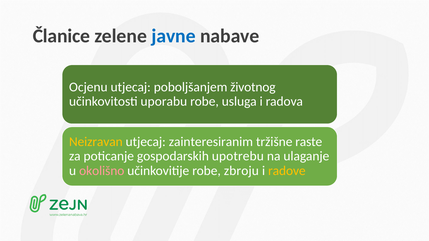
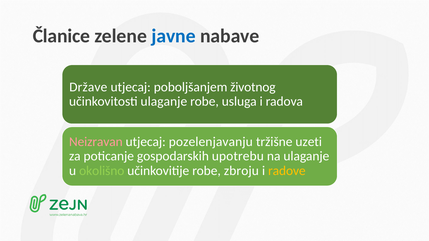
Ocjenu: Ocjenu -> Države
učinkovitosti uporabu: uporabu -> ulaganje
Neizravan colour: yellow -> pink
zainteresiranim: zainteresiranim -> pozelenjavanju
raste: raste -> uzeti
okolišno colour: pink -> light green
